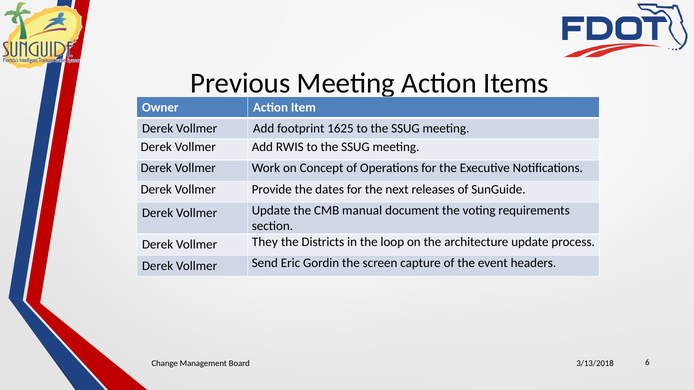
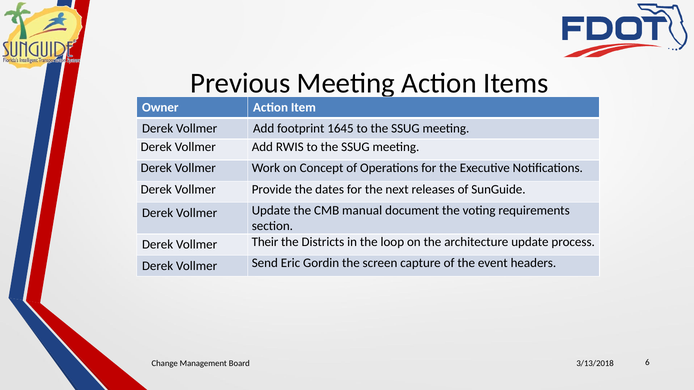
1625: 1625 -> 1645
They: They -> Their
